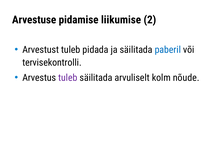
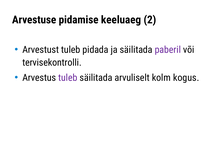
liikumise: liikumise -> keeluaeg
paberil colour: blue -> purple
nõude: nõude -> kogus
